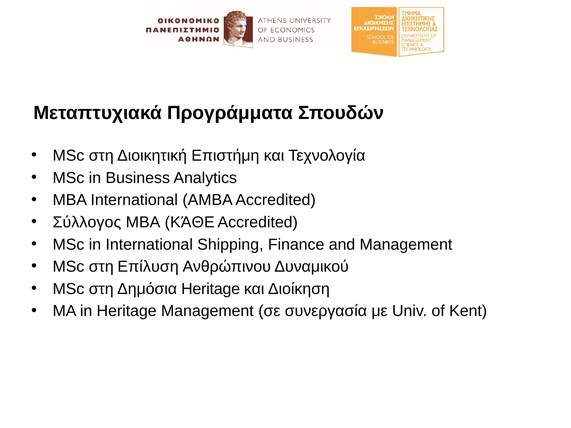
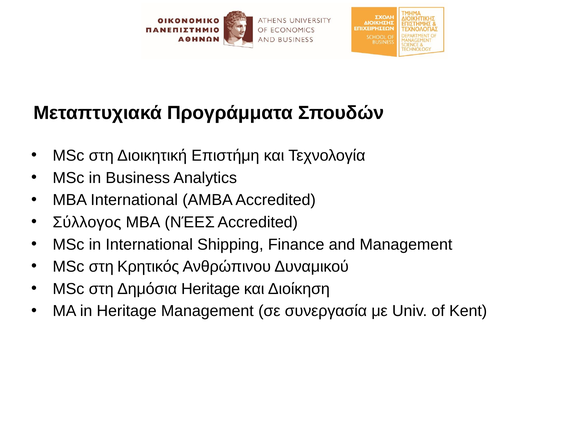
ΚΆΘΕ: ΚΆΘΕ -> ΝΈΕΣ
Επίλυση: Επίλυση -> Κρητικός
